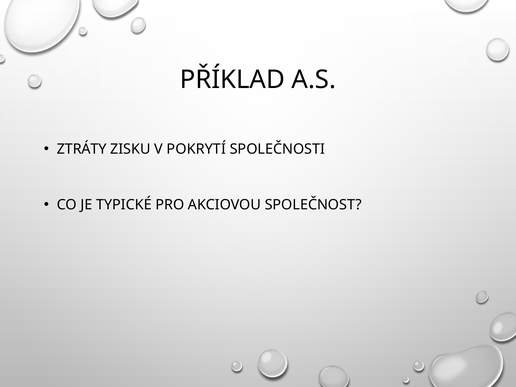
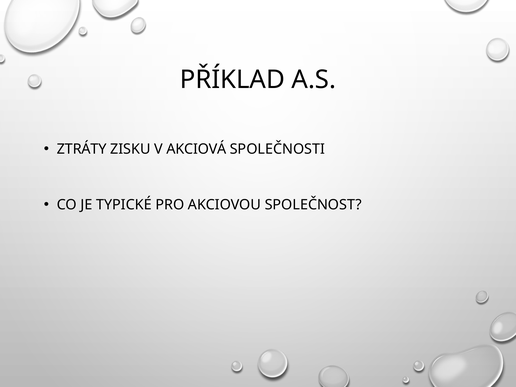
POKRYTÍ: POKRYTÍ -> AKCIOVÁ
